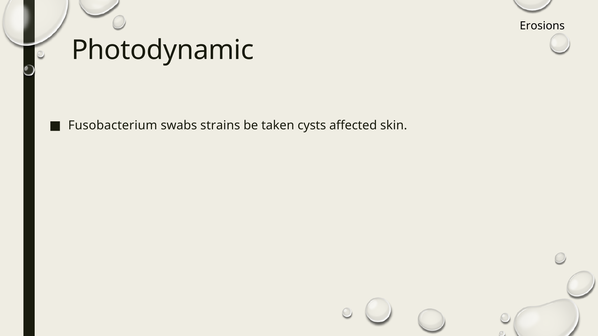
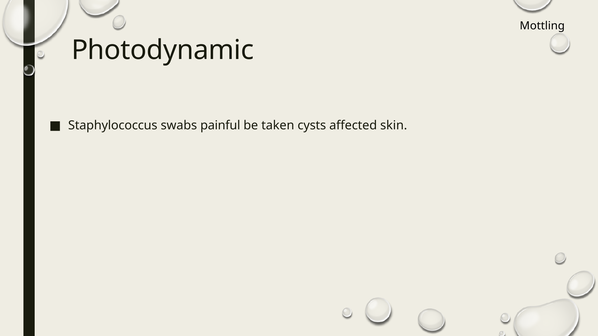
Erosions: Erosions -> Mottling
Fusobacterium: Fusobacterium -> Staphylococcus
strains: strains -> painful
